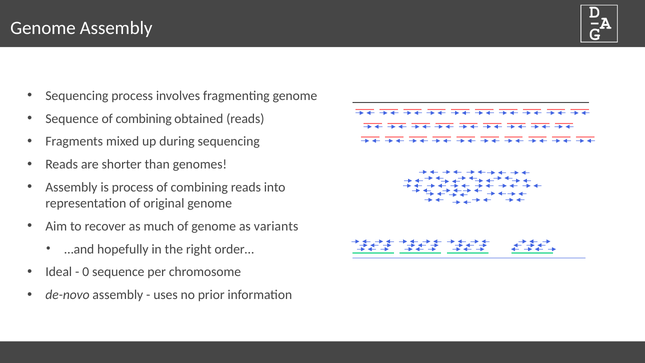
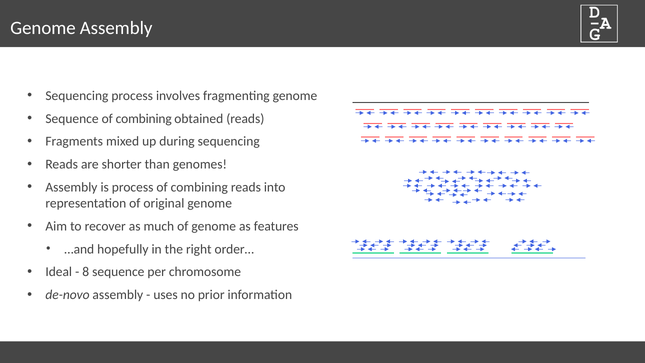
variants: variants -> features
0: 0 -> 8
